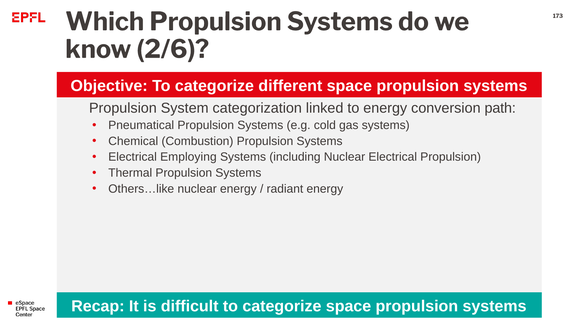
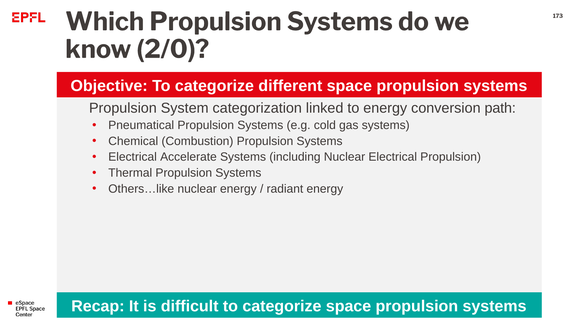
2/6: 2/6 -> 2/0
Employing: Employing -> Accelerate
